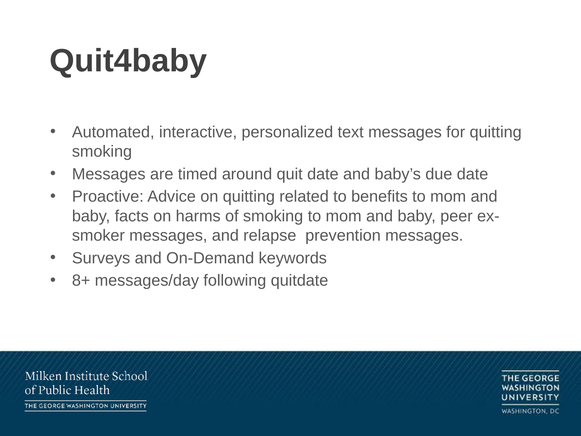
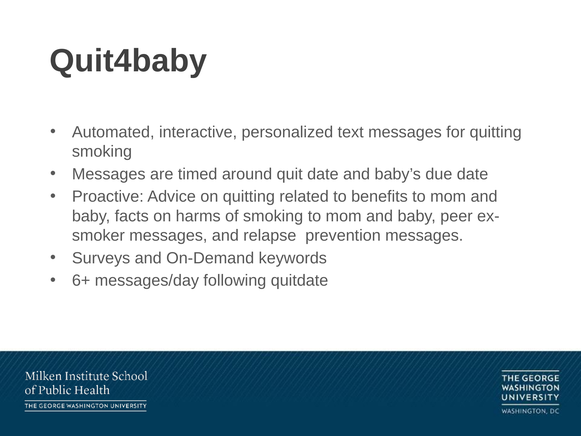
8+: 8+ -> 6+
